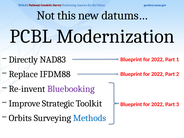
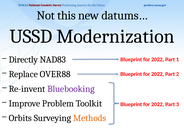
PCBL: PCBL -> USSD
IFDM88: IFDM88 -> OVER88
Strategic: Strategic -> Problem
Methods colour: blue -> orange
